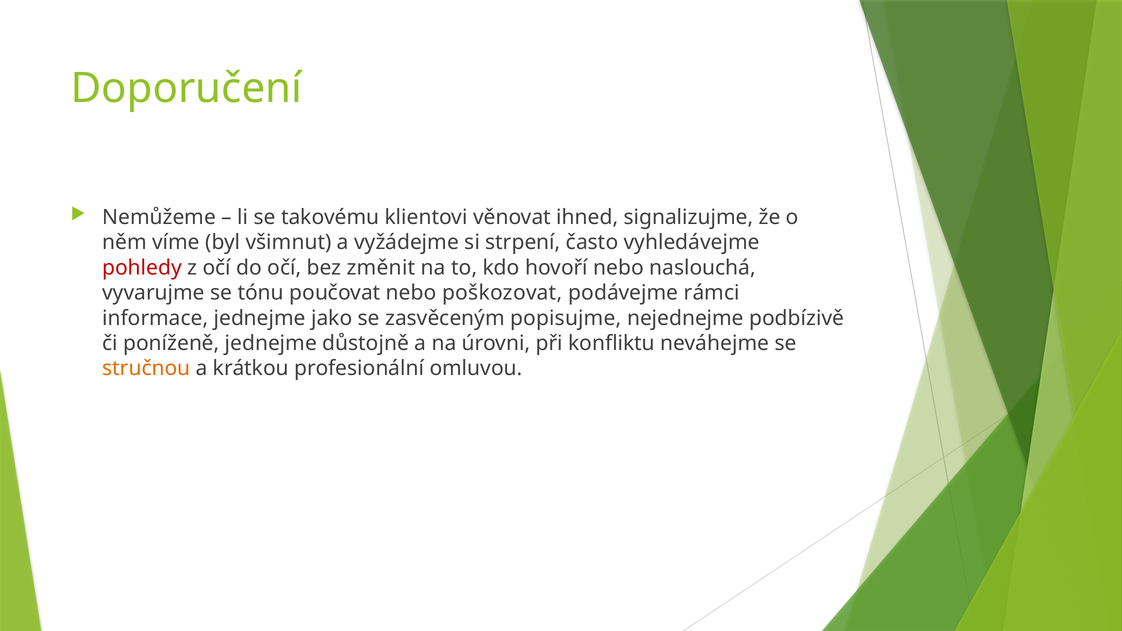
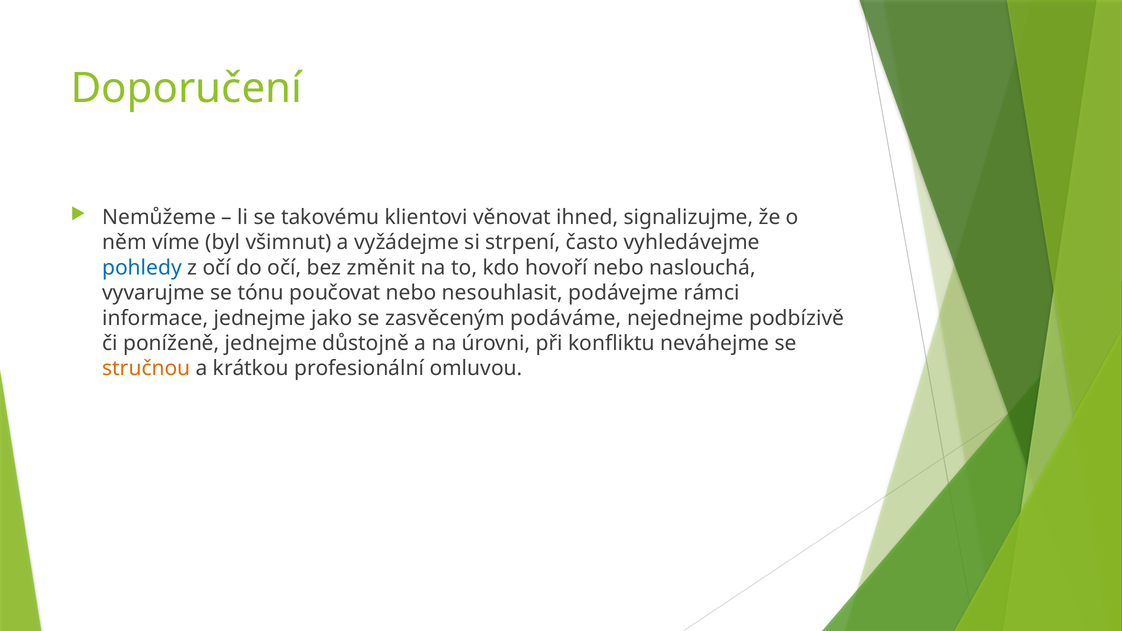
pohledy colour: red -> blue
poškozovat: poškozovat -> nesouhlasit
popisujme: popisujme -> podáváme
